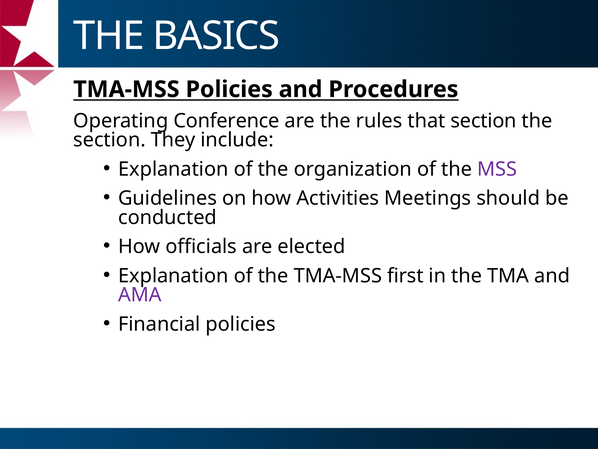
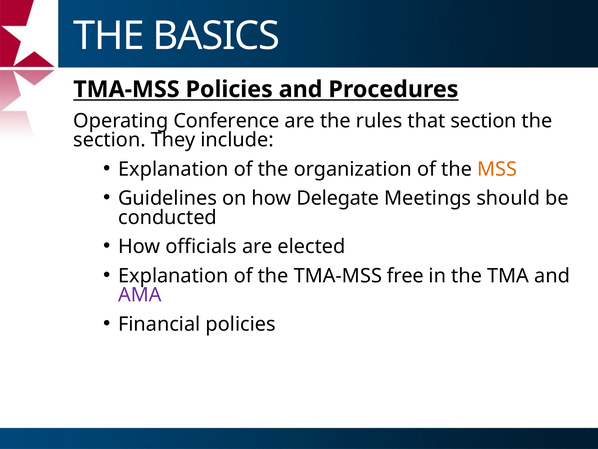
MSS colour: purple -> orange
Activities: Activities -> Delegate
first: first -> free
